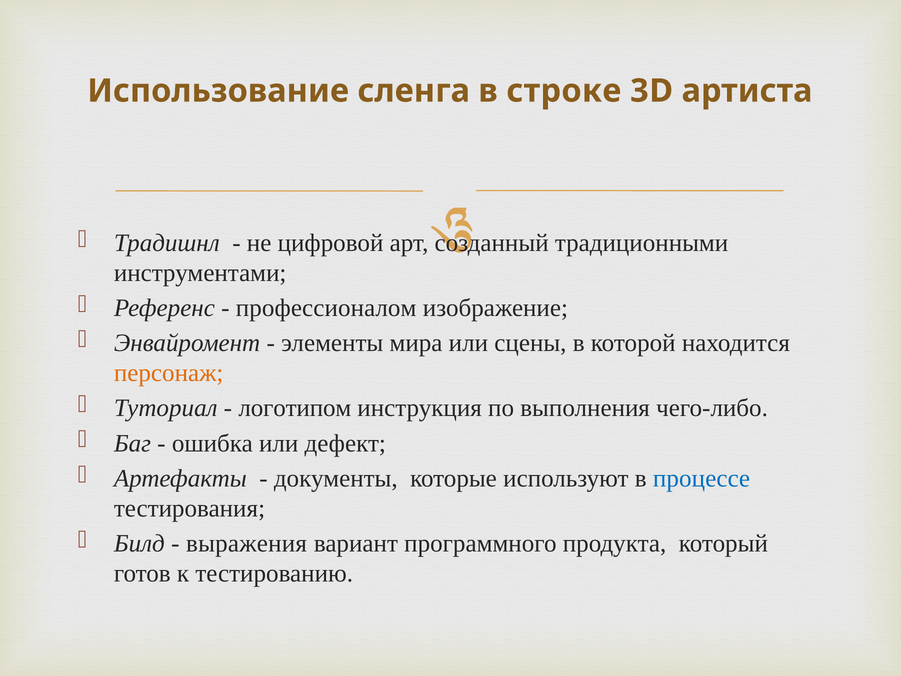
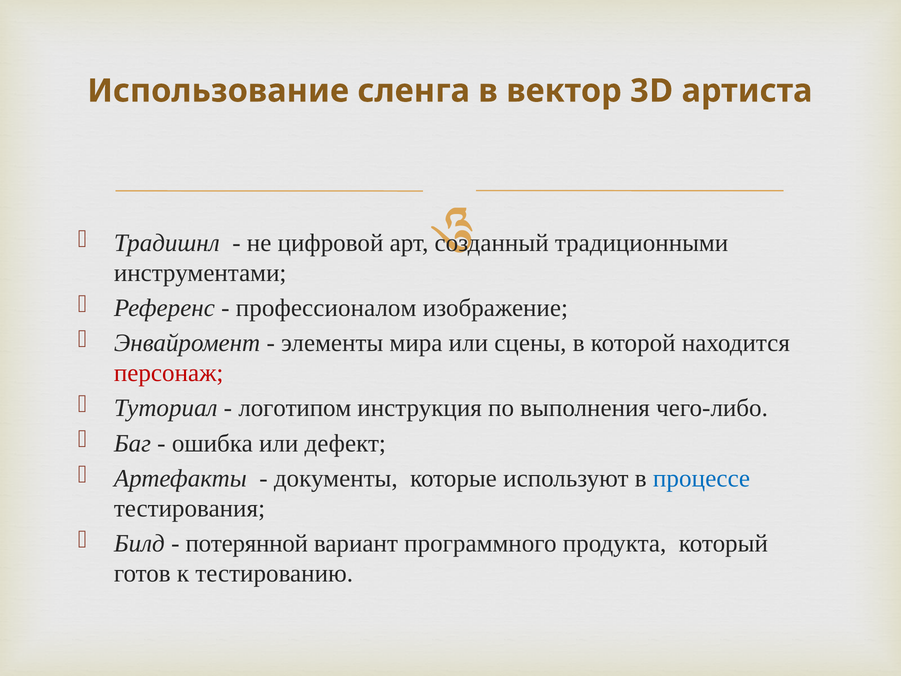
строке: строке -> вектор
персонаж colour: orange -> red
выражения: выражения -> потерянной
